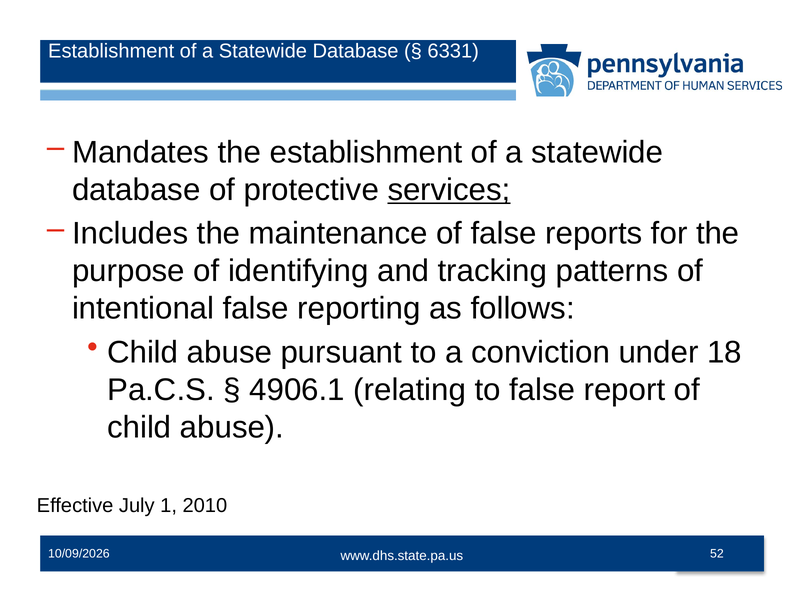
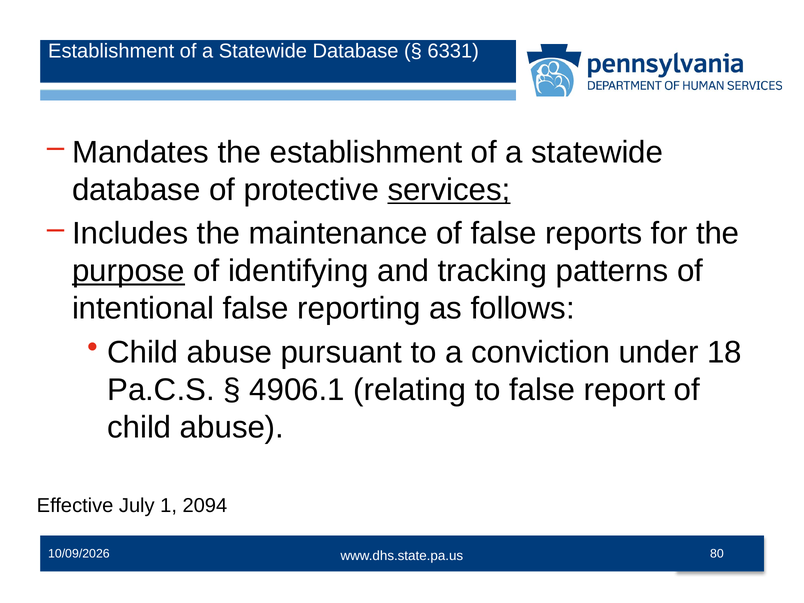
purpose underline: none -> present
2010: 2010 -> 2094
52: 52 -> 80
